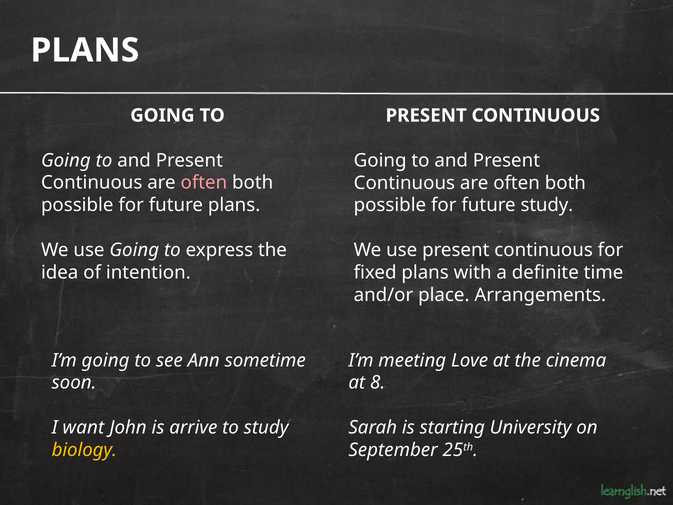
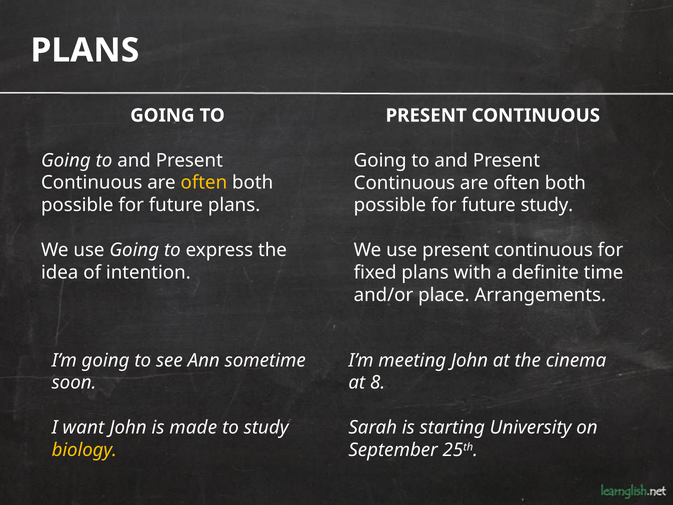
often at (204, 183) colour: pink -> yellow
meeting Love: Love -> John
arrive: arrive -> made
